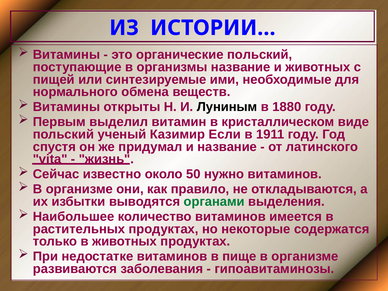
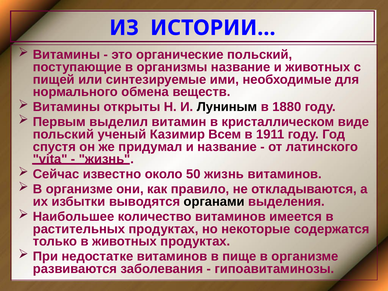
Если: Если -> Всем
50 нужно: нужно -> жизнь
органами colour: green -> black
